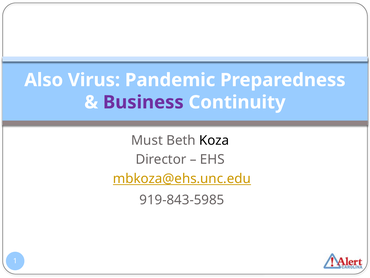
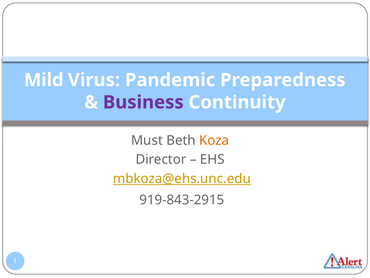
Also: Also -> Mild
Koza colour: black -> orange
919-843-5985: 919-843-5985 -> 919-843-2915
